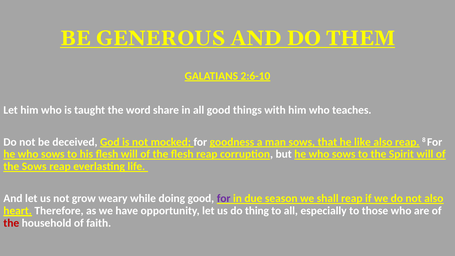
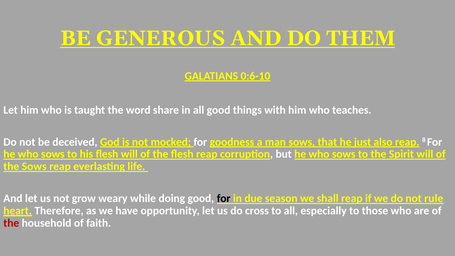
2:6-10: 2:6-10 -> 0:6-10
like: like -> just
for at (224, 198) colour: purple -> black
not also: also -> rule
thing: thing -> cross
